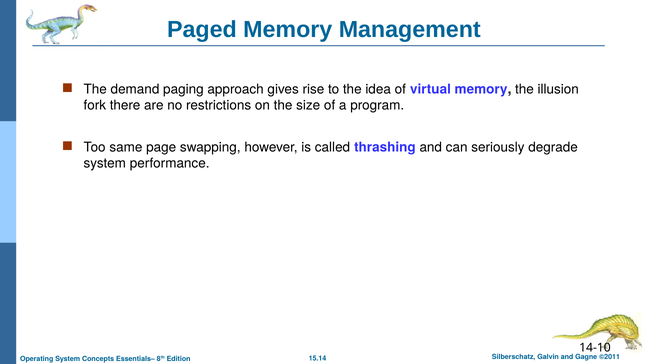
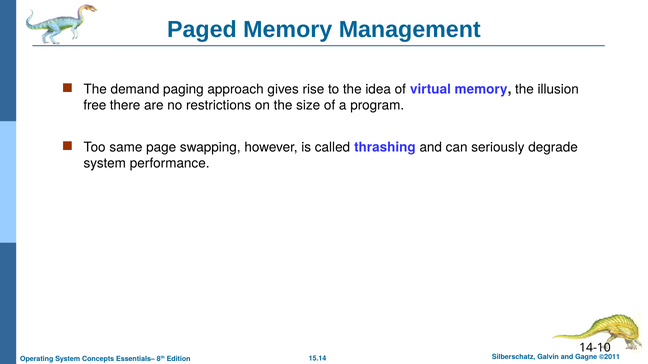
fork: fork -> free
